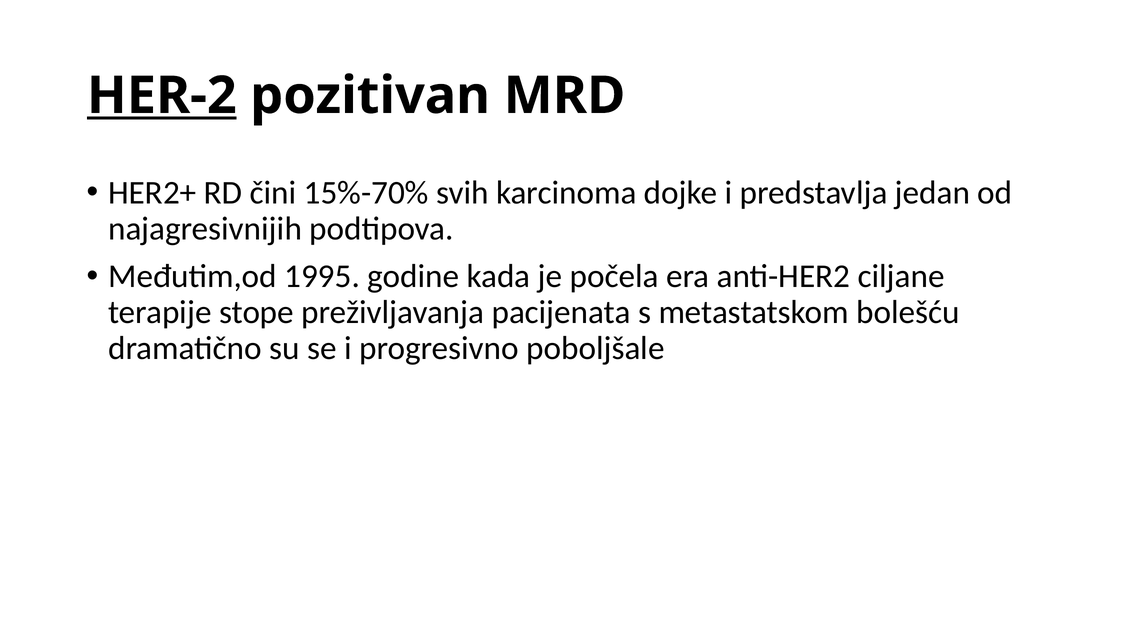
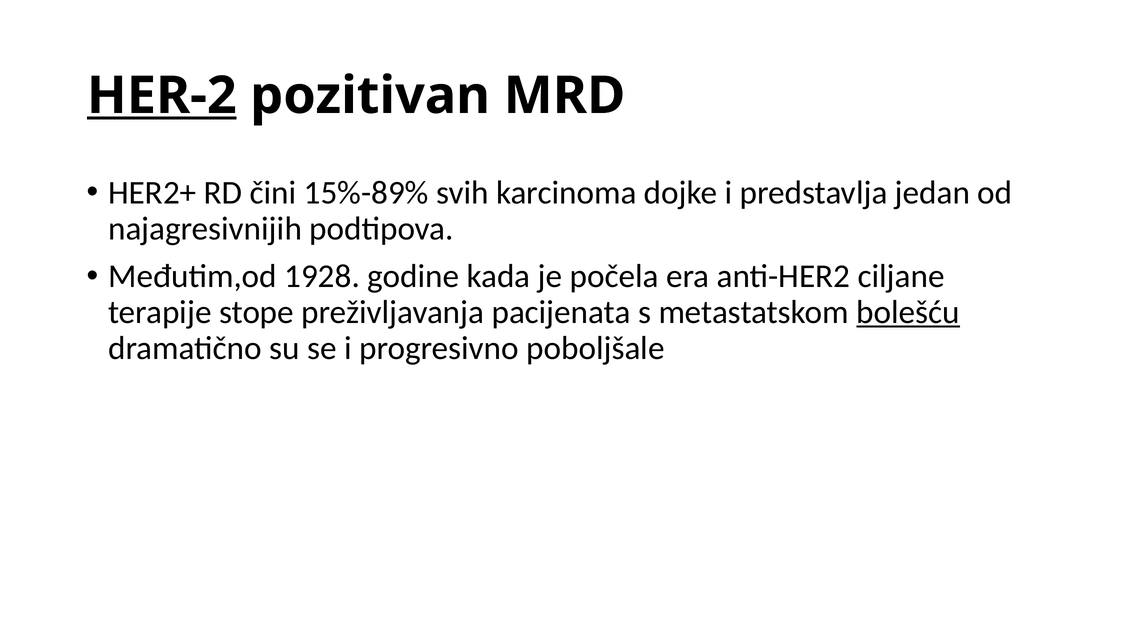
15%-70%: 15%-70% -> 15%-89%
1995: 1995 -> 1928
bolešću underline: none -> present
